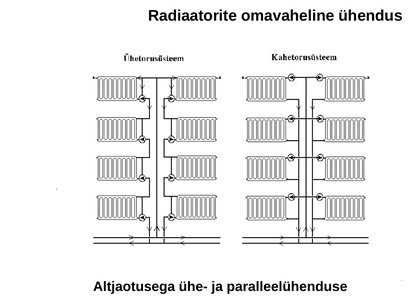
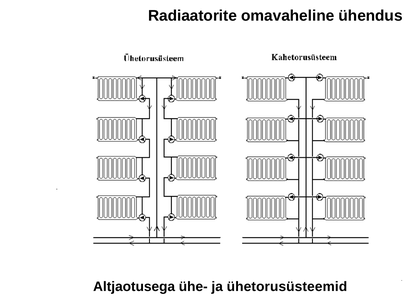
paralleelühenduse: paralleelühenduse -> ühetorusüsteemid
